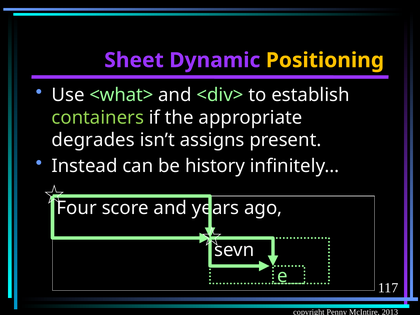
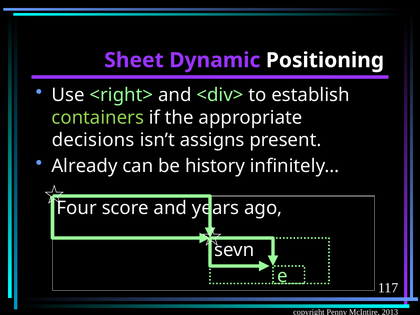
Positioning colour: yellow -> white
<what>: <what> -> <right>
degrades: degrades -> decisions
Instead: Instead -> Already
